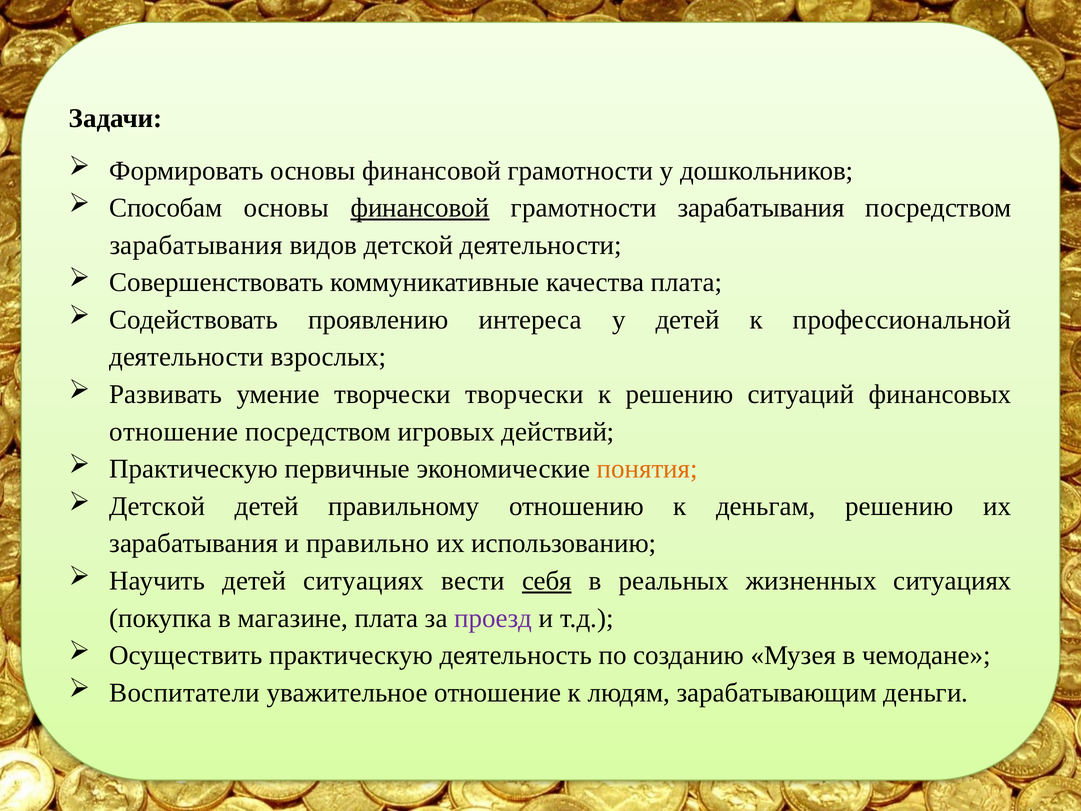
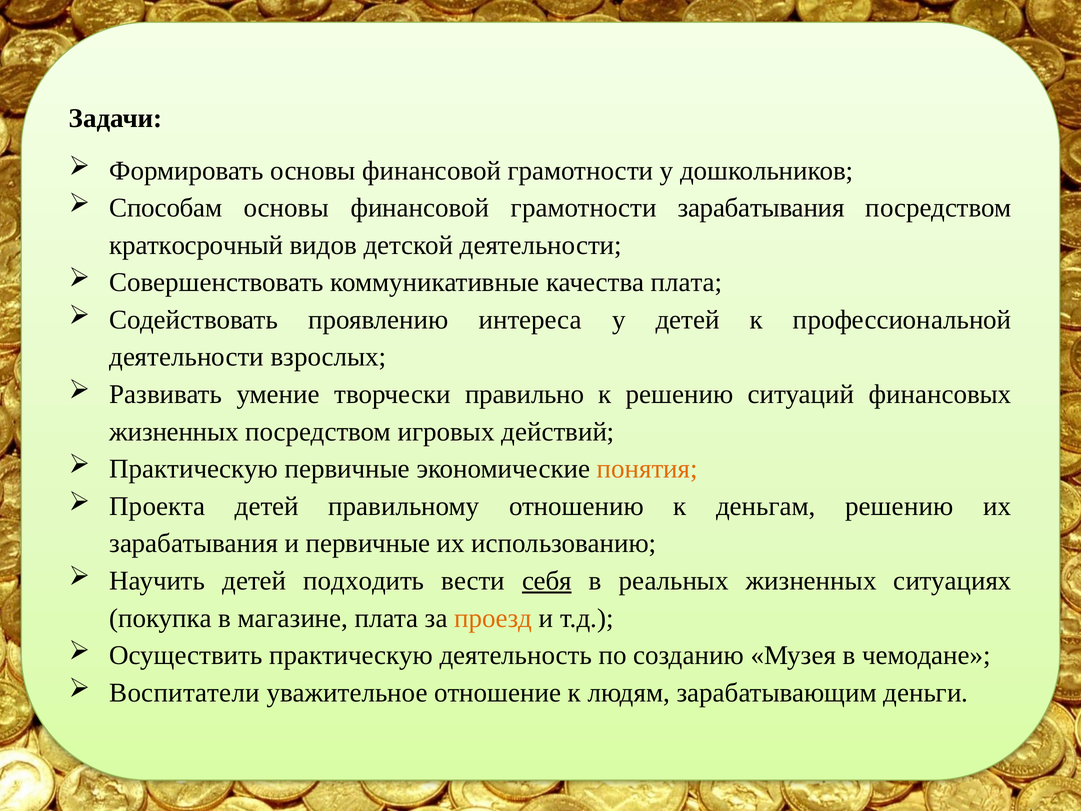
финансовой at (420, 208) underline: present -> none
зарабатывания at (196, 245): зарабатывания -> краткосрочный
творчески творчески: творчески -> правильно
отношение at (174, 432): отношение -> жизненных
Детской at (157, 506): Детской -> Проекта
и правильно: правильно -> первичные
детей ситуациях: ситуациях -> подходить
проезд colour: purple -> orange
